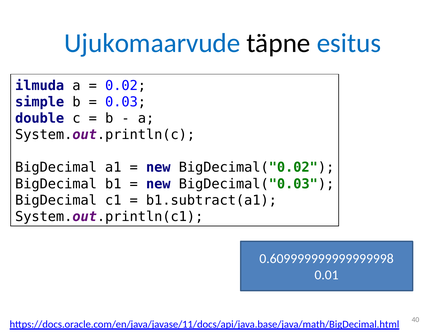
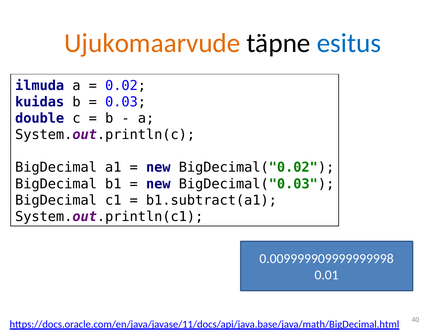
Ujukomaarvude colour: blue -> orange
simple: simple -> kuidas
0.609999999999999998: 0.609999999999999998 -> 0.009999909999999998
